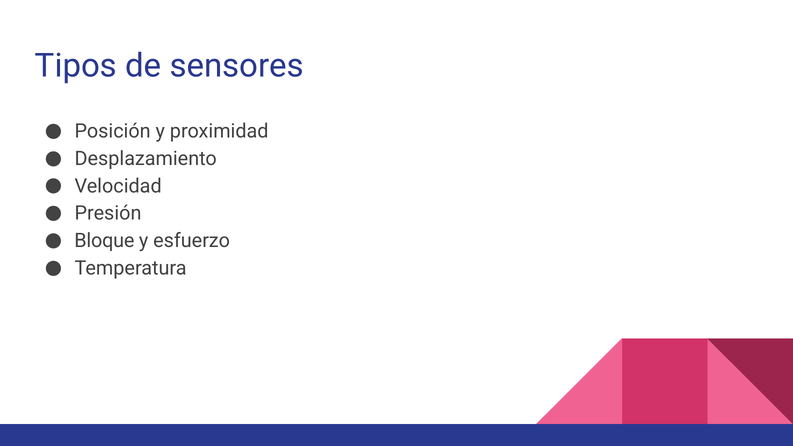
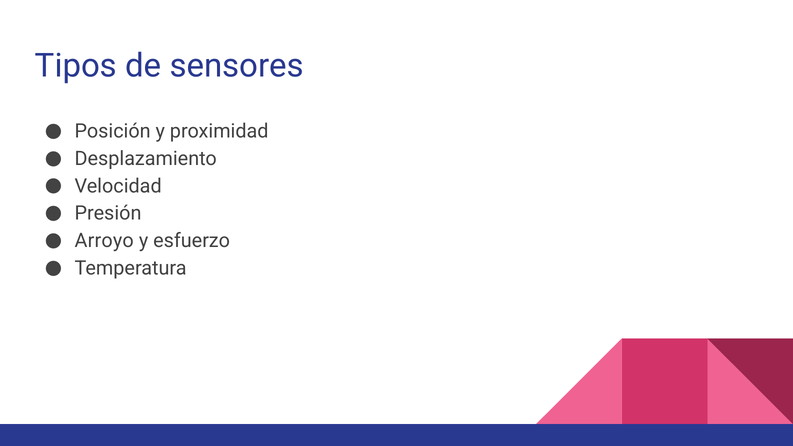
Bloque: Bloque -> Arroyo
